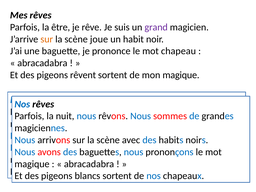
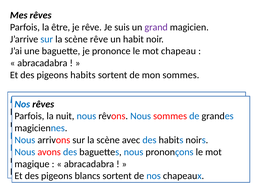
sur at (47, 39) colour: orange -> blue
scène joue: joue -> rêve
pigeons rêvent: rêvent -> habits
mon magique: magique -> sommes
